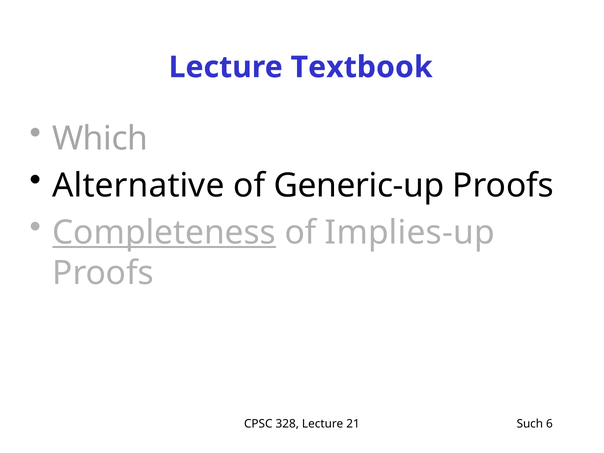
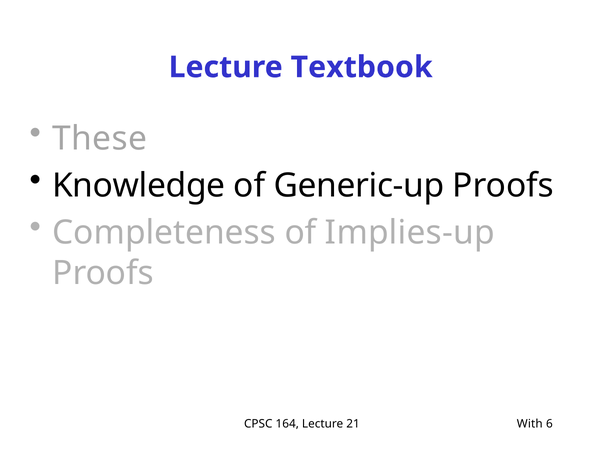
Which: Which -> These
Alternative: Alternative -> Knowledge
Completeness underline: present -> none
328: 328 -> 164
Such: Such -> With
